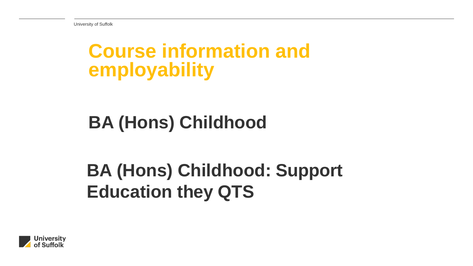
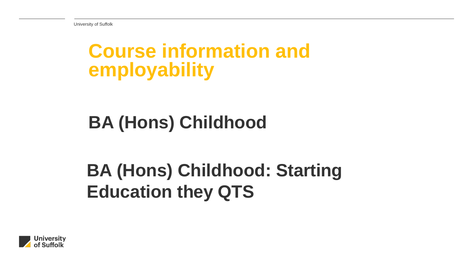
Support: Support -> Starting
